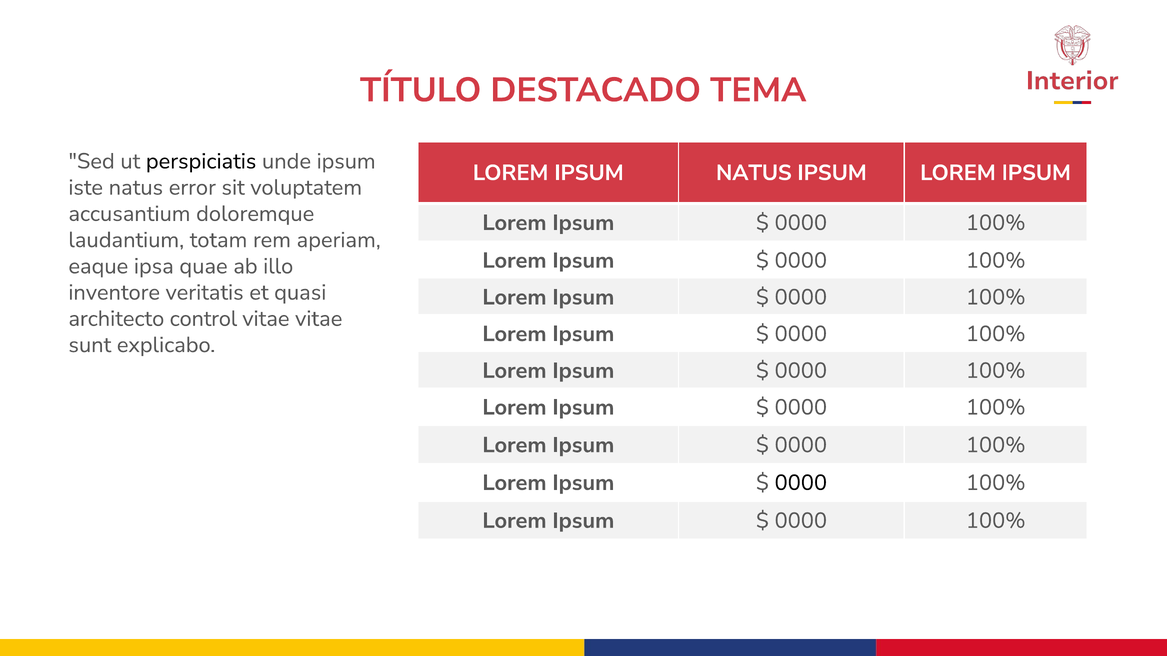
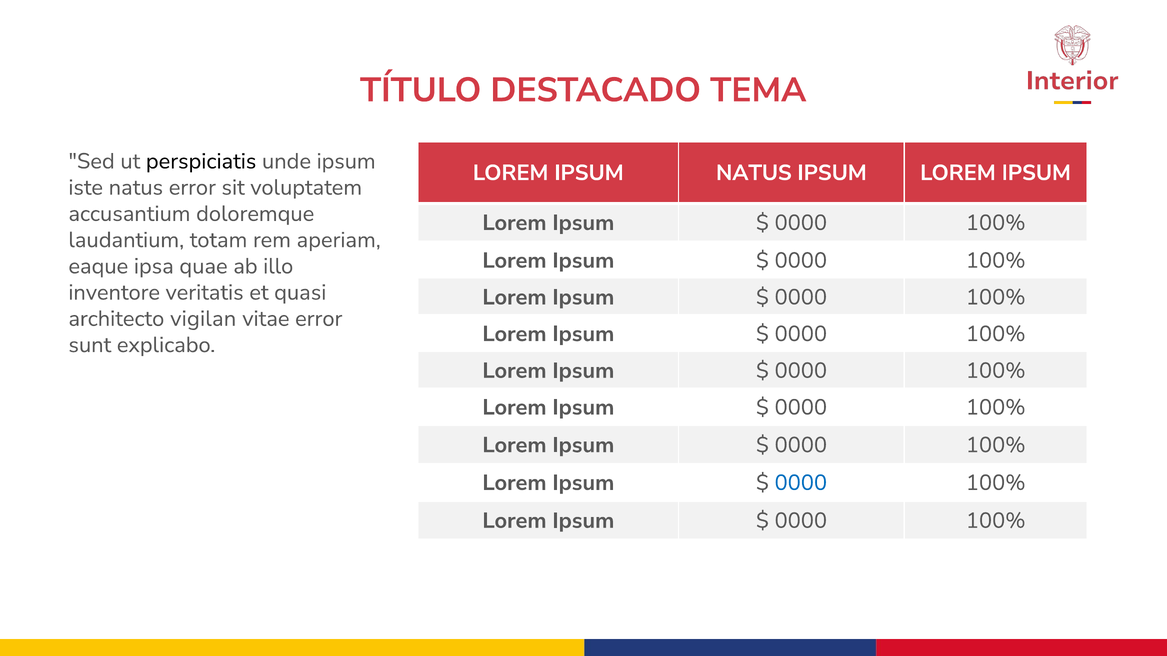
control: control -> vigilan
vitae vitae: vitae -> error
0000 at (801, 483) colour: black -> blue
